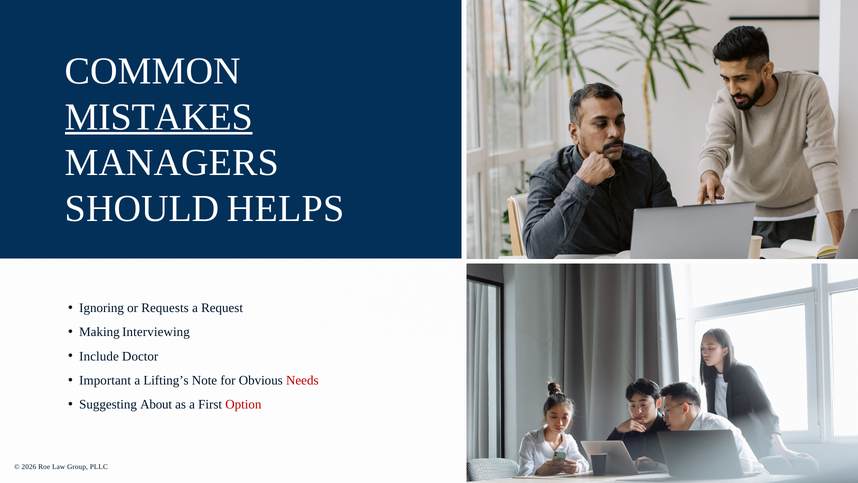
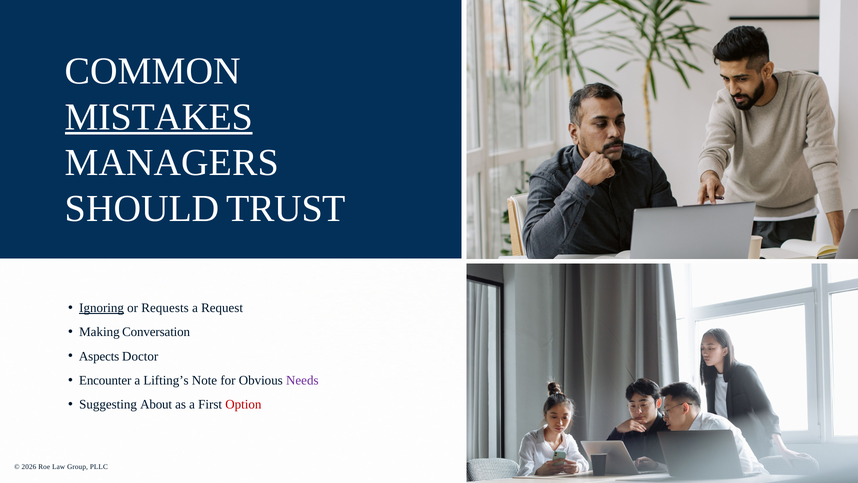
HELPS: HELPS -> TRUST
Ignoring underline: none -> present
Interviewing: Interviewing -> Conversation
Include: Include -> Aspects
Important: Important -> Encounter
Needs colour: red -> purple
